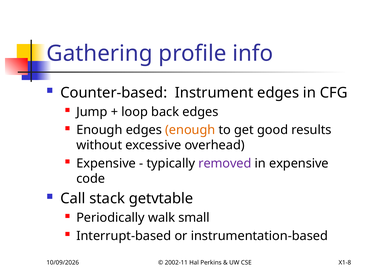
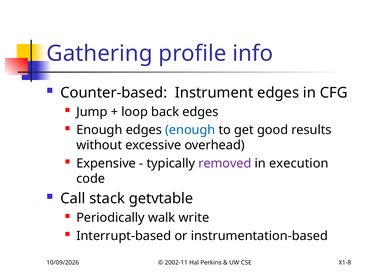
enough at (190, 130) colour: orange -> blue
in expensive: expensive -> execution
small: small -> write
